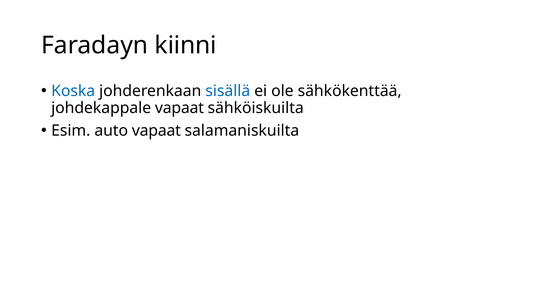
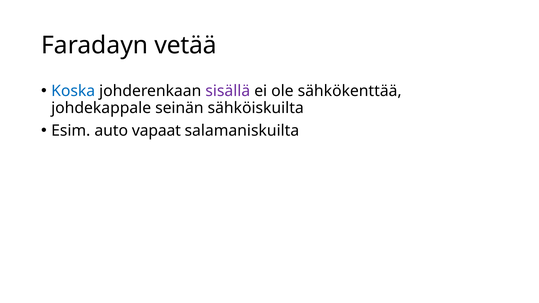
kiinni: kiinni -> vetää
sisällä colour: blue -> purple
johdekappale vapaat: vapaat -> seinän
